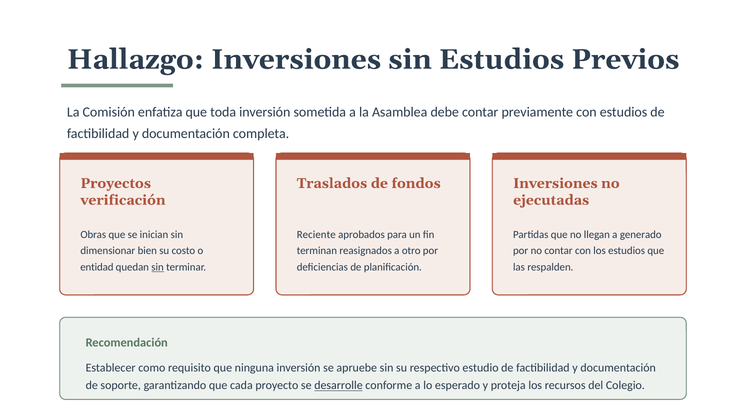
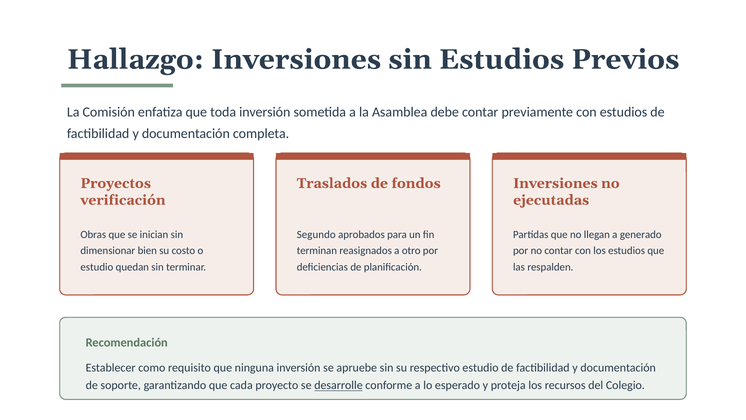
Reciente: Reciente -> Segundo
entidad at (97, 267): entidad -> estudio
sin at (158, 267) underline: present -> none
